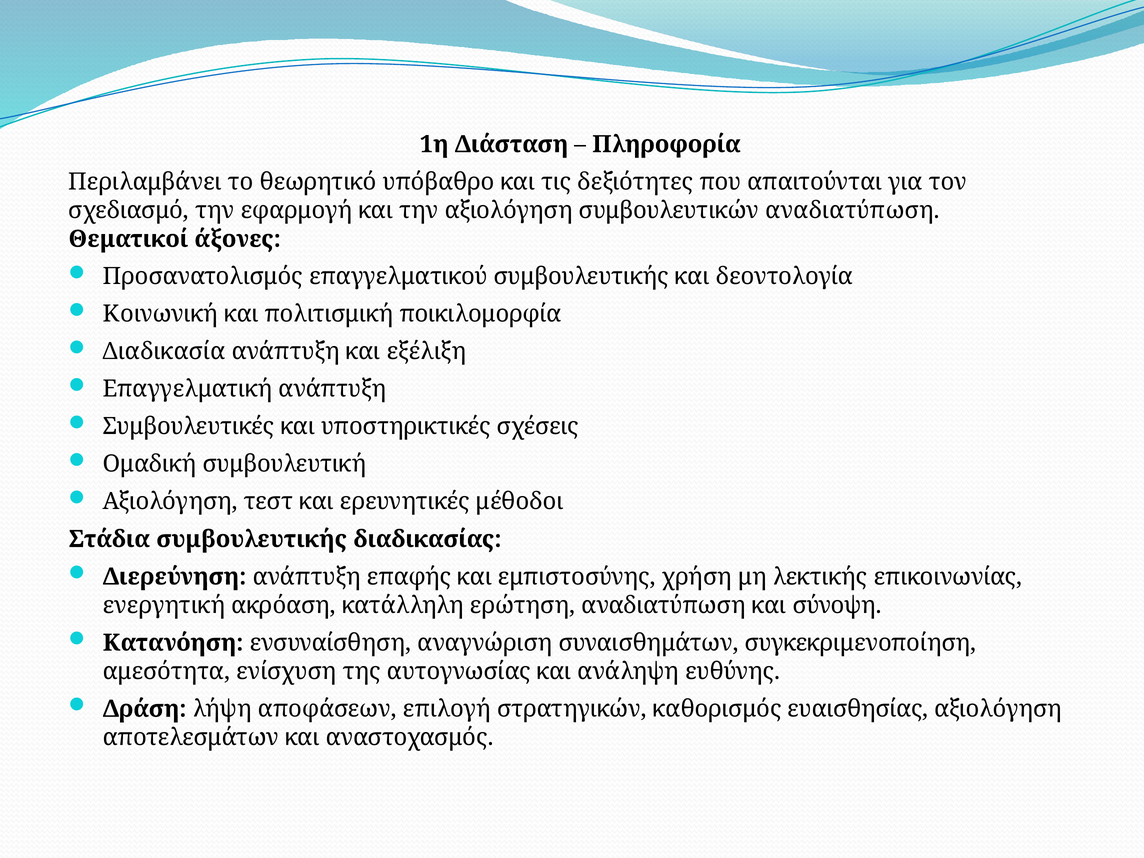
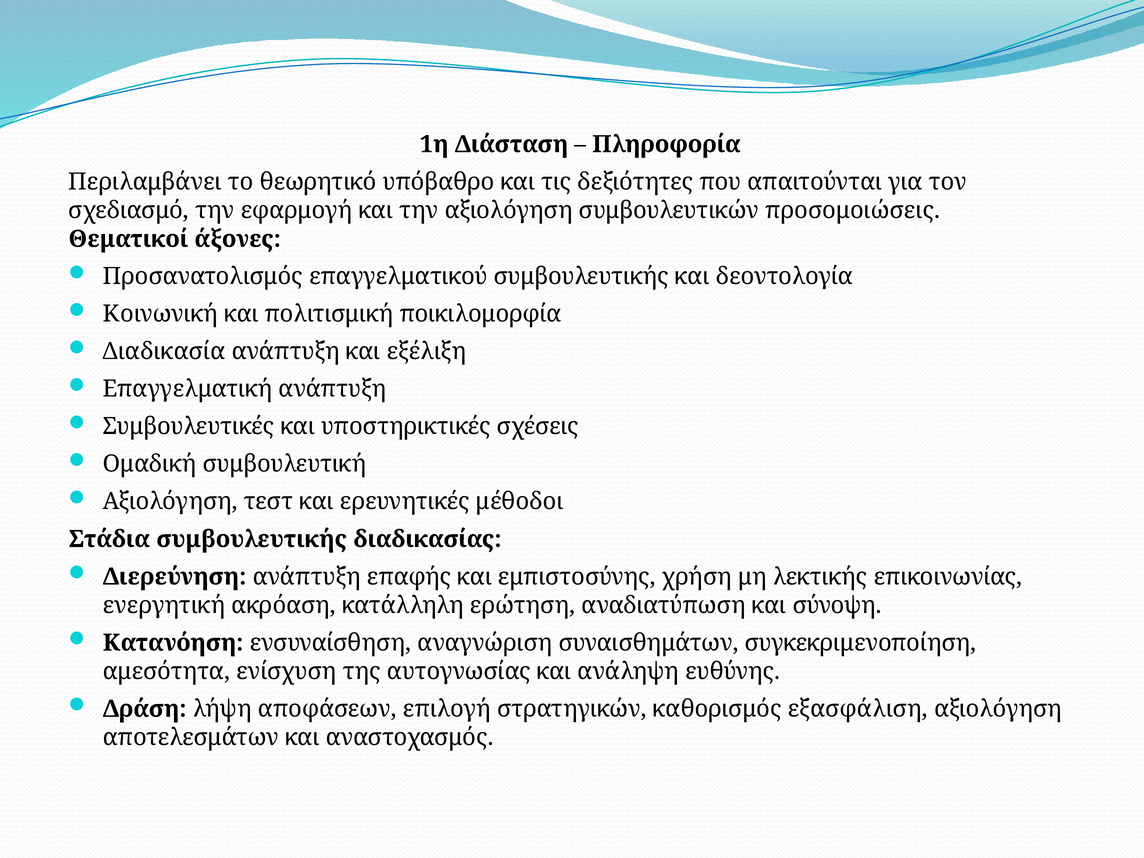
συμβουλευτικών αναδιατύπωση: αναδιατύπωση -> προσομοιώσεις
ευαισθησίας: ευαισθησίας -> εξασφάλιση
